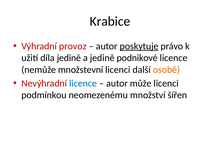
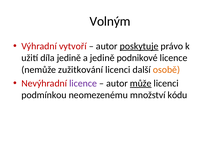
Krabice: Krabice -> Volným
provoz: provoz -> vytvoří
množstevní: množstevní -> zužitkování
licence at (83, 83) colour: blue -> purple
může underline: none -> present
šířen: šířen -> kódu
